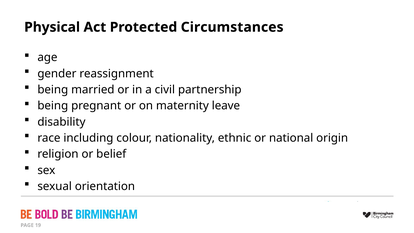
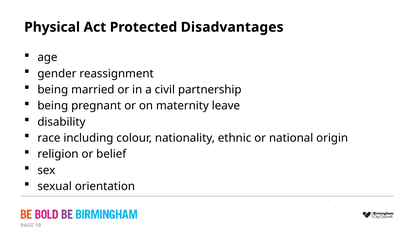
Circumstances: Circumstances -> Disadvantages
